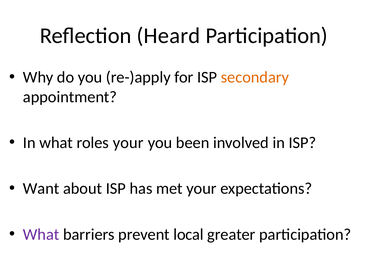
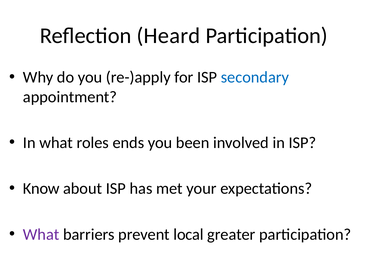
secondary colour: orange -> blue
roles your: your -> ends
Want: Want -> Know
